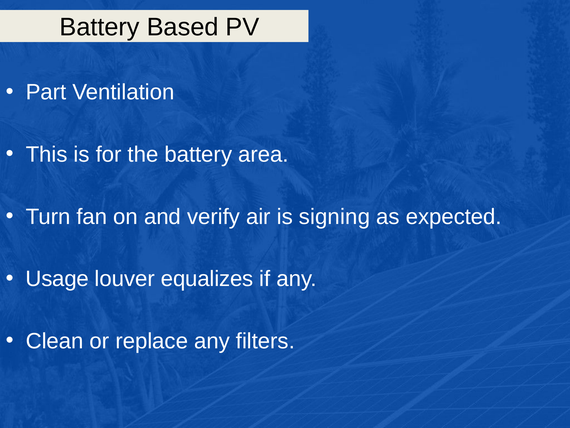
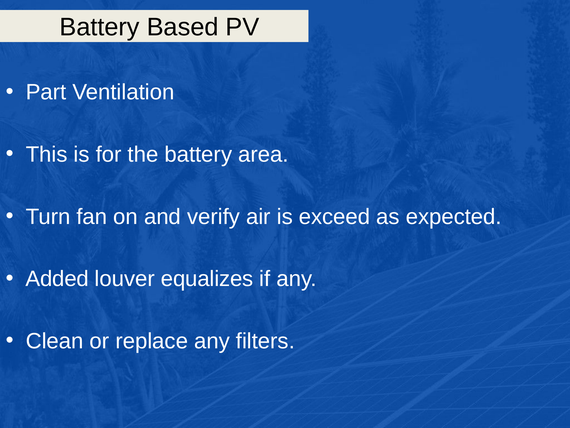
signing: signing -> exceed
Usage: Usage -> Added
